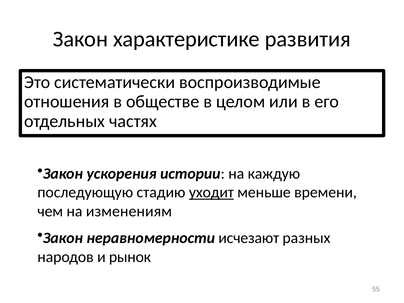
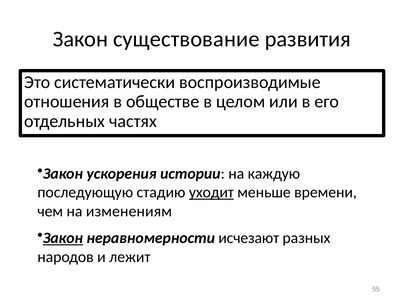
характеристике: характеристике -> существование
Закон at (63, 238) underline: none -> present
рынок: рынок -> лежит
